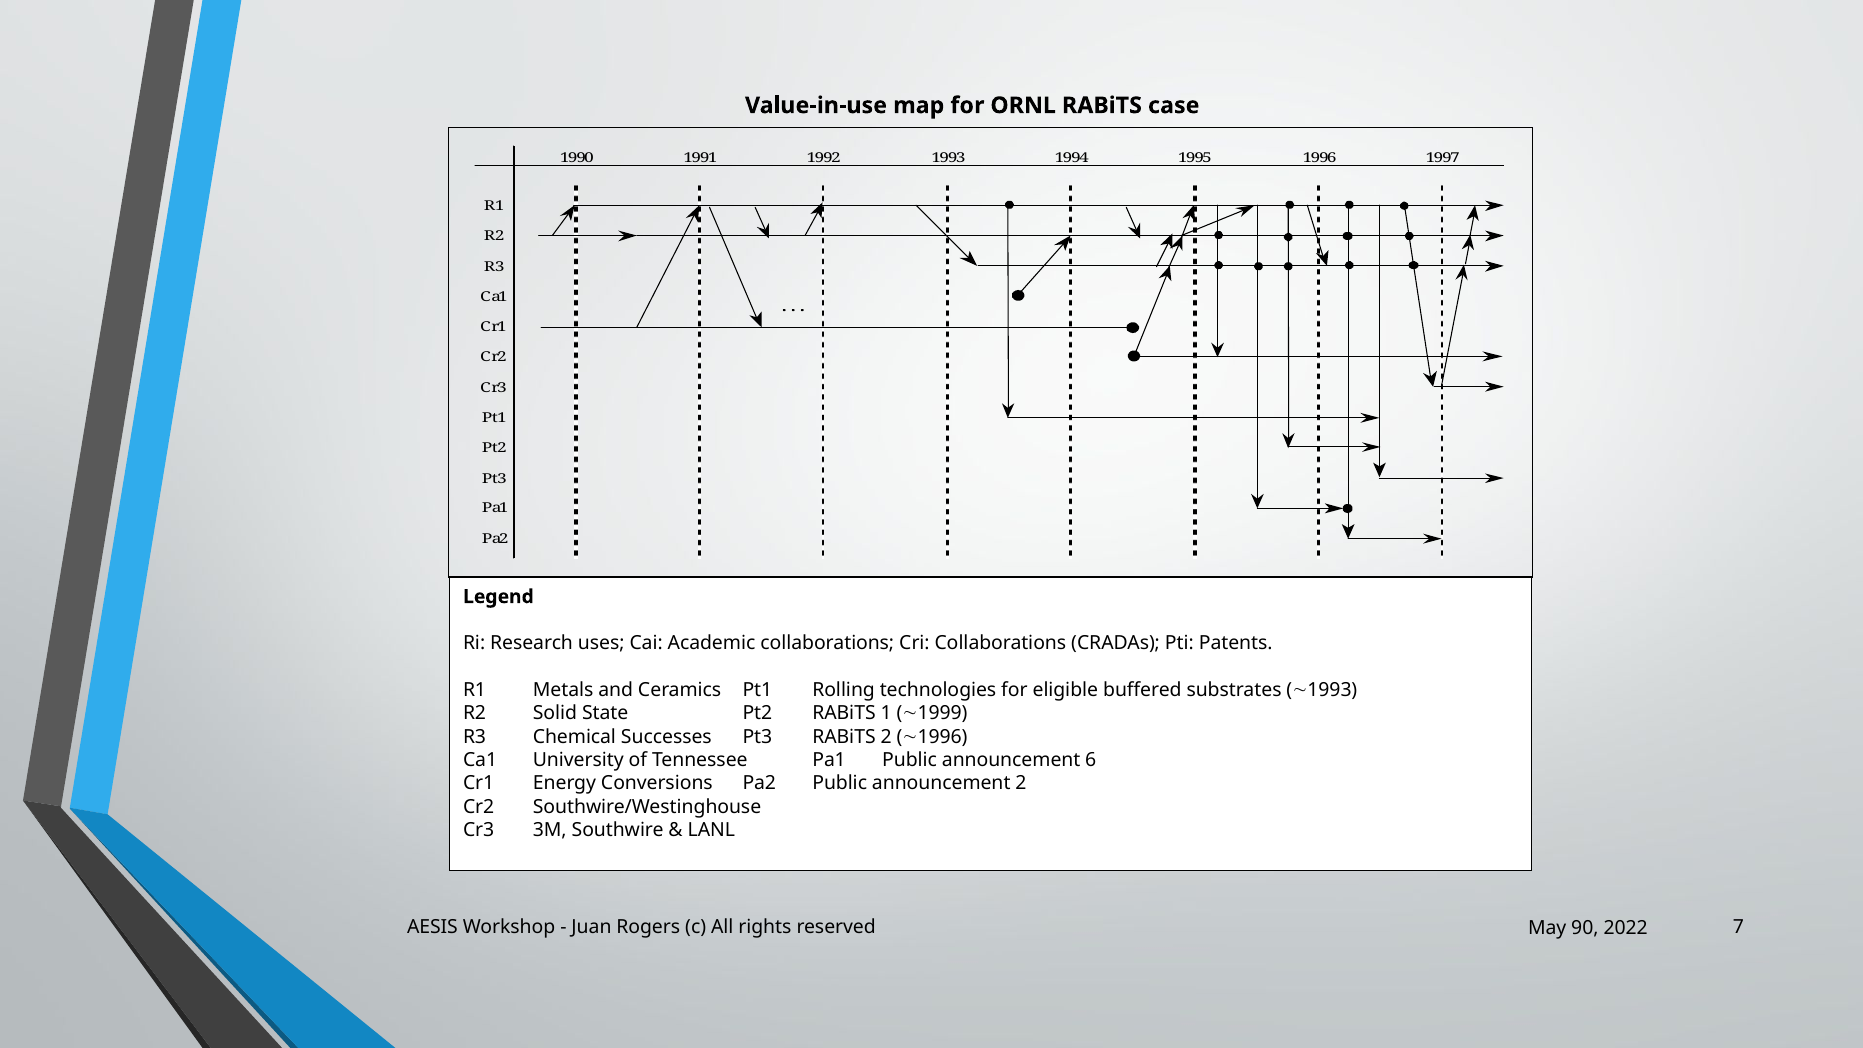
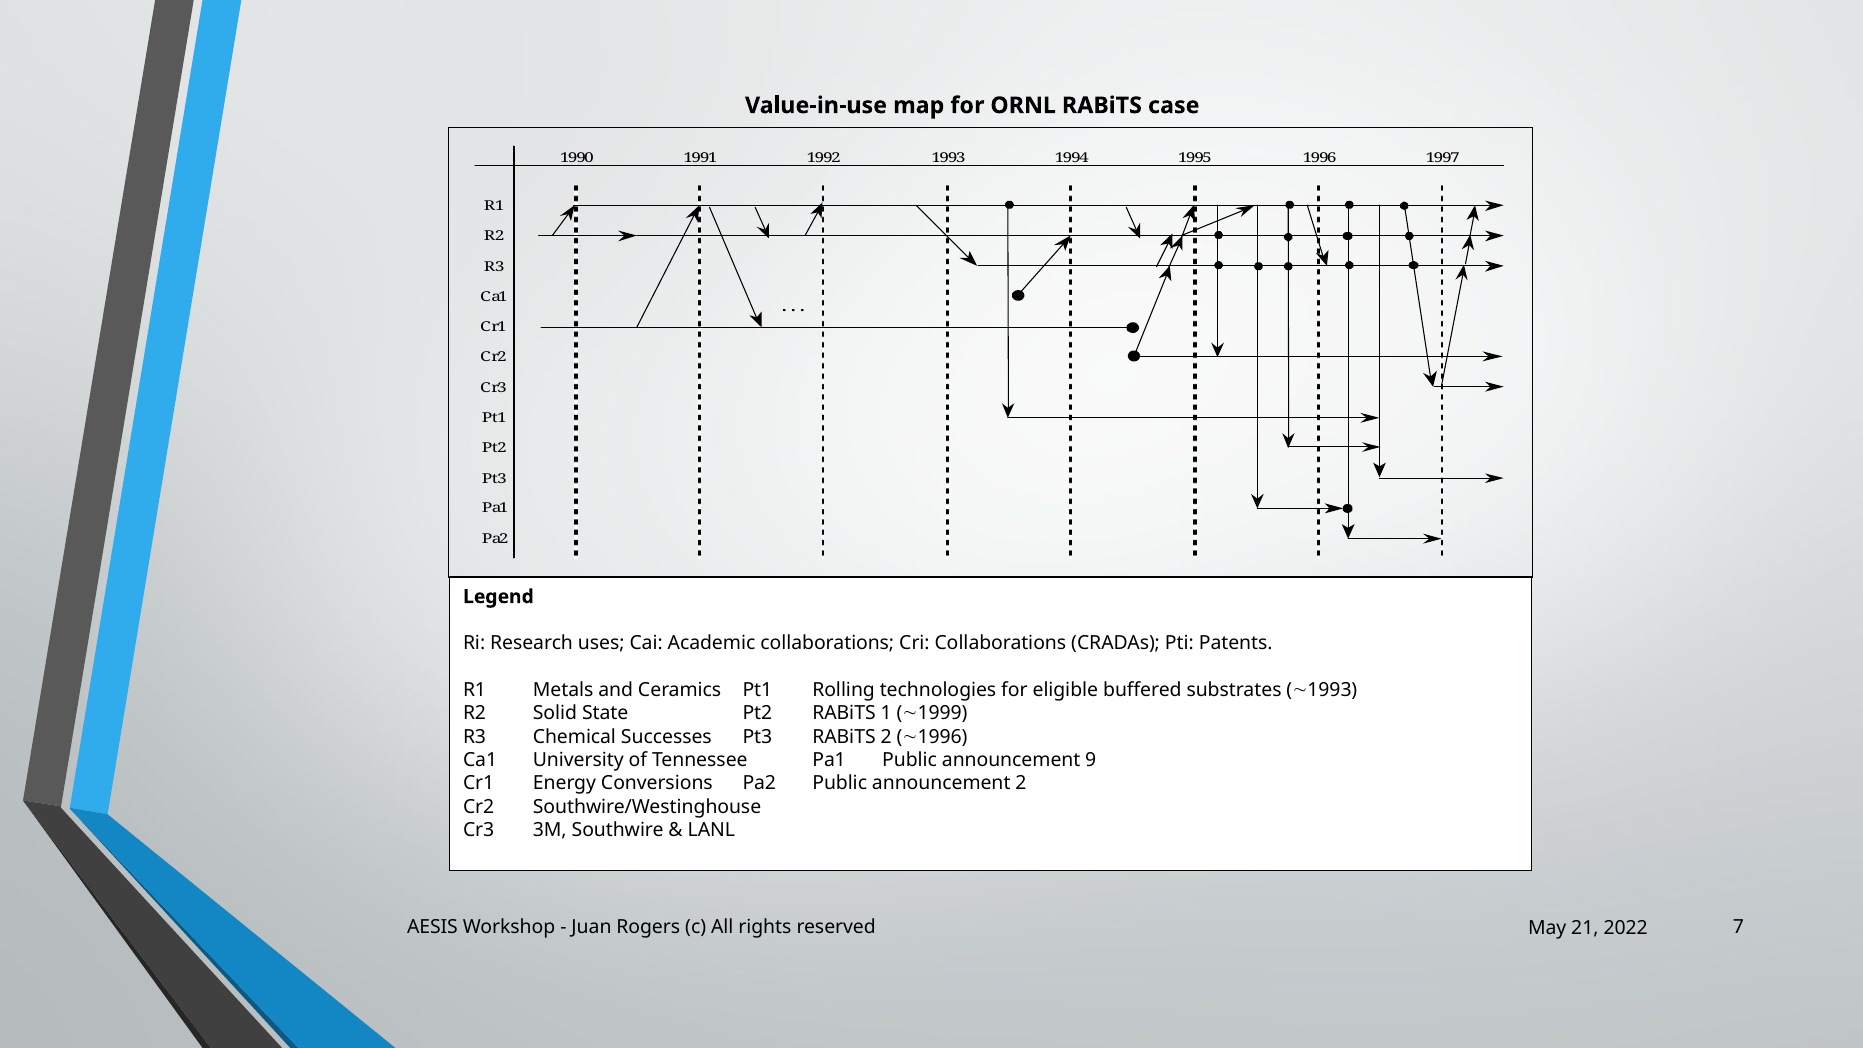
6: 6 -> 9
90: 90 -> 21
